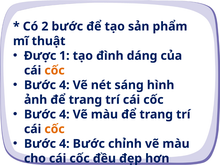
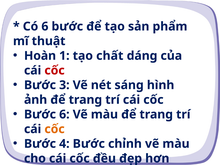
Có 2: 2 -> 6
Được: Được -> Hoàn
đình: đình -> chất
cốc at (55, 70) colour: orange -> red
4 at (64, 85): 4 -> 3
4 at (64, 114): 4 -> 6
